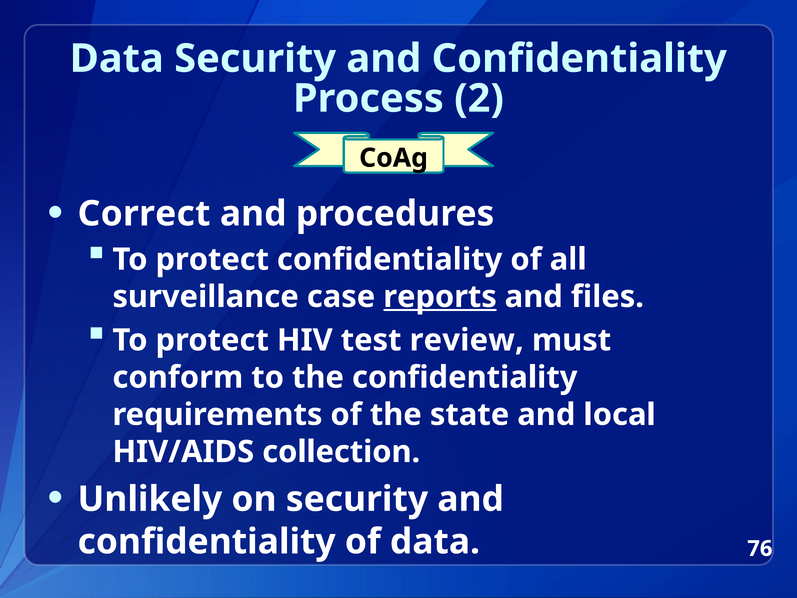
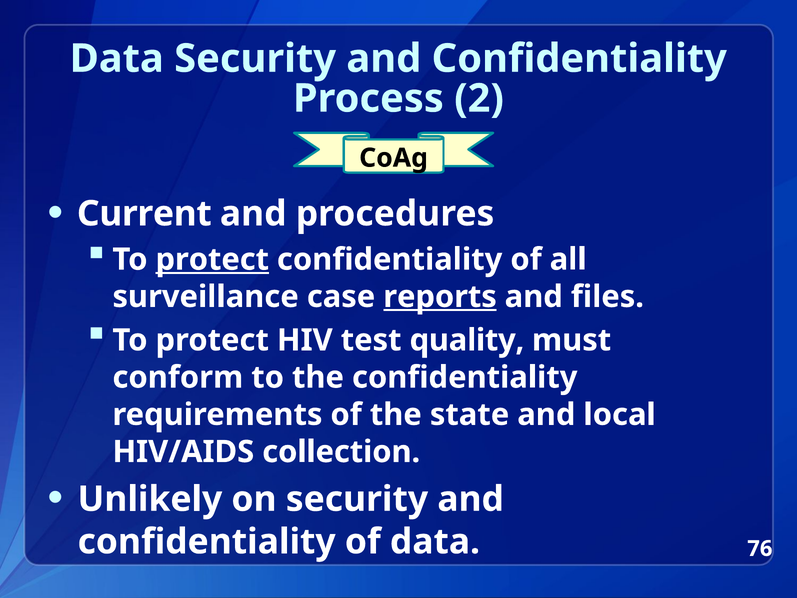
Correct: Correct -> Current
protect at (212, 259) underline: none -> present
review: review -> quality
